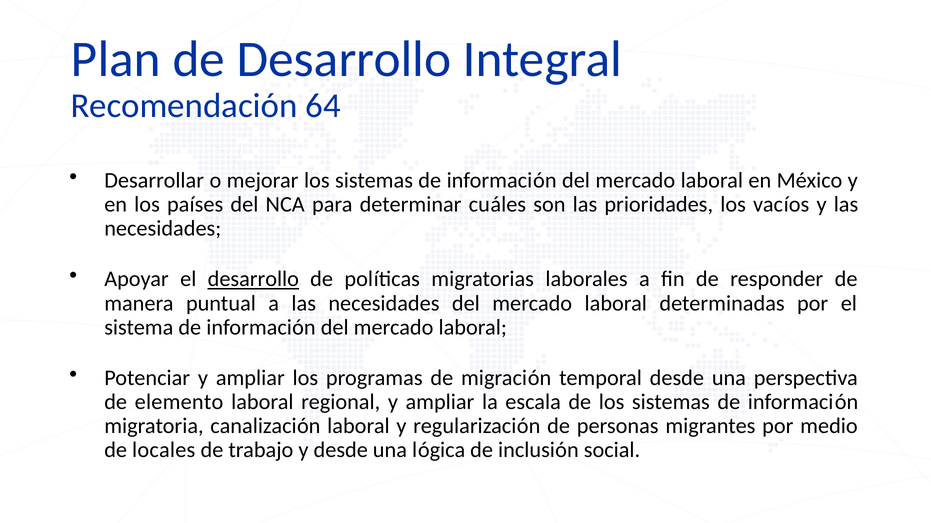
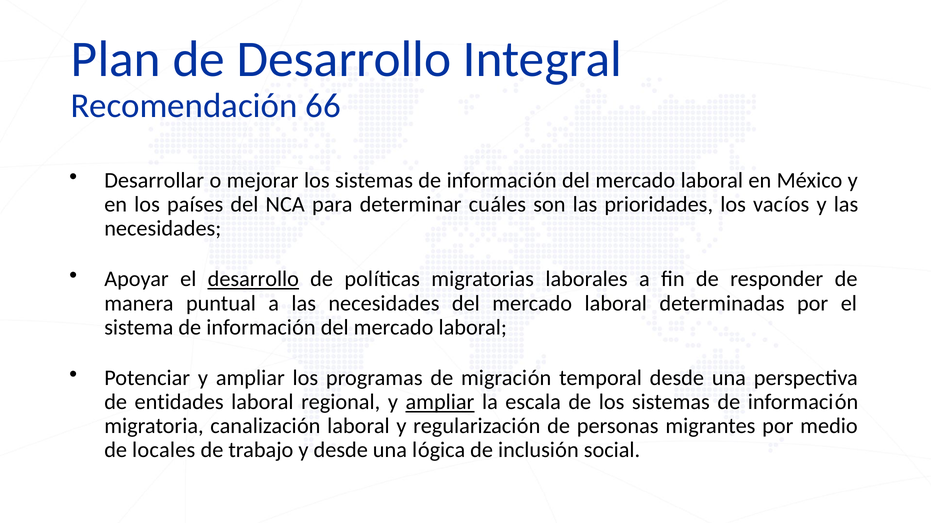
64: 64 -> 66
elemento: elemento -> entidades
ampliar at (440, 403) underline: none -> present
